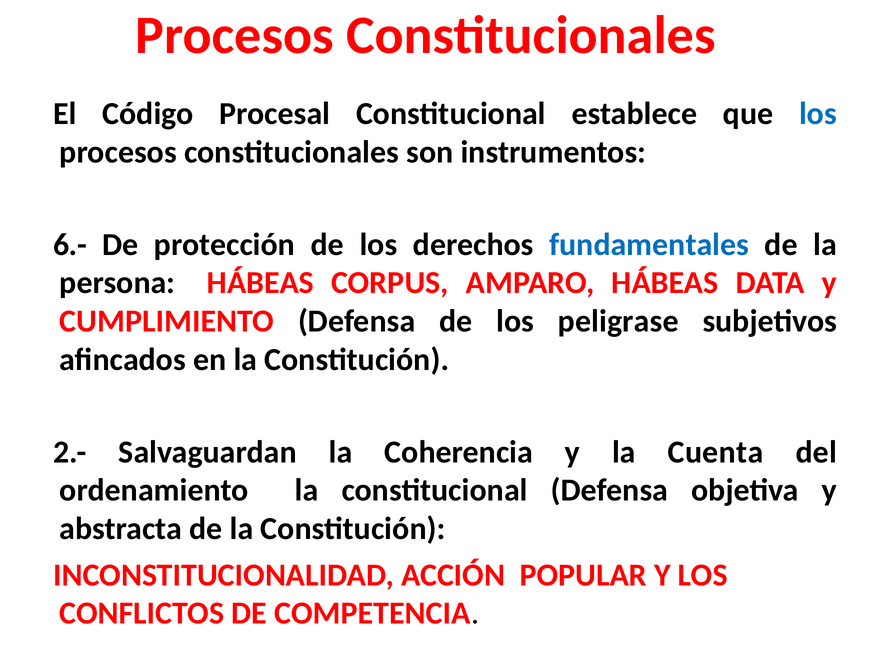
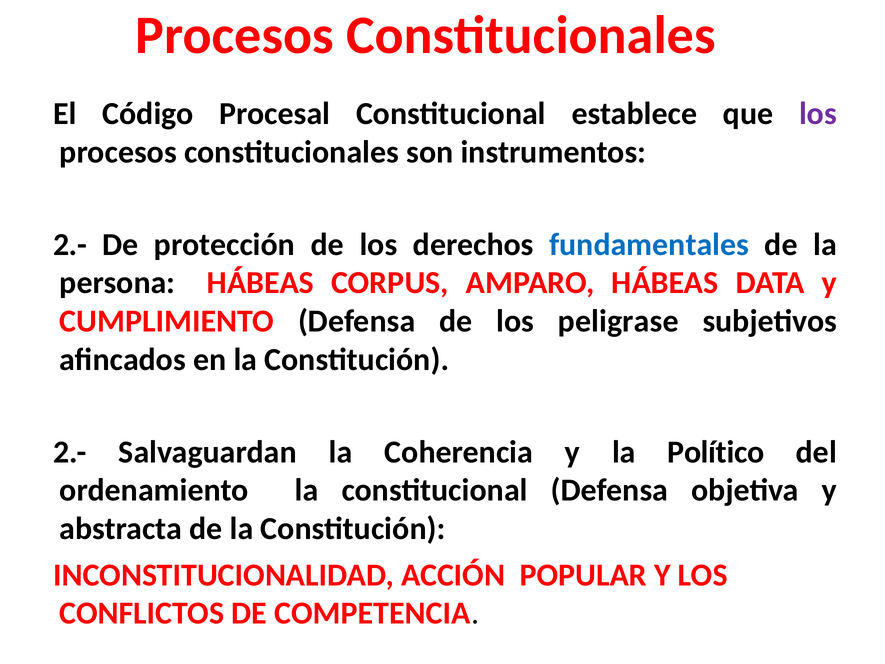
los at (818, 114) colour: blue -> purple
6.- at (70, 245): 6.- -> 2.-
Cuenta: Cuenta -> Político
